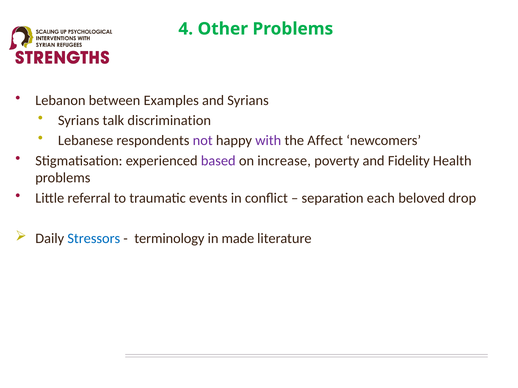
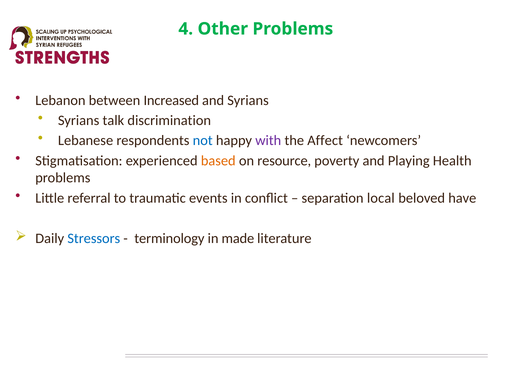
Examples: Examples -> Increased
not colour: purple -> blue
based colour: purple -> orange
increase: increase -> resource
Fidelity: Fidelity -> Playing
each: each -> local
drop: drop -> have
